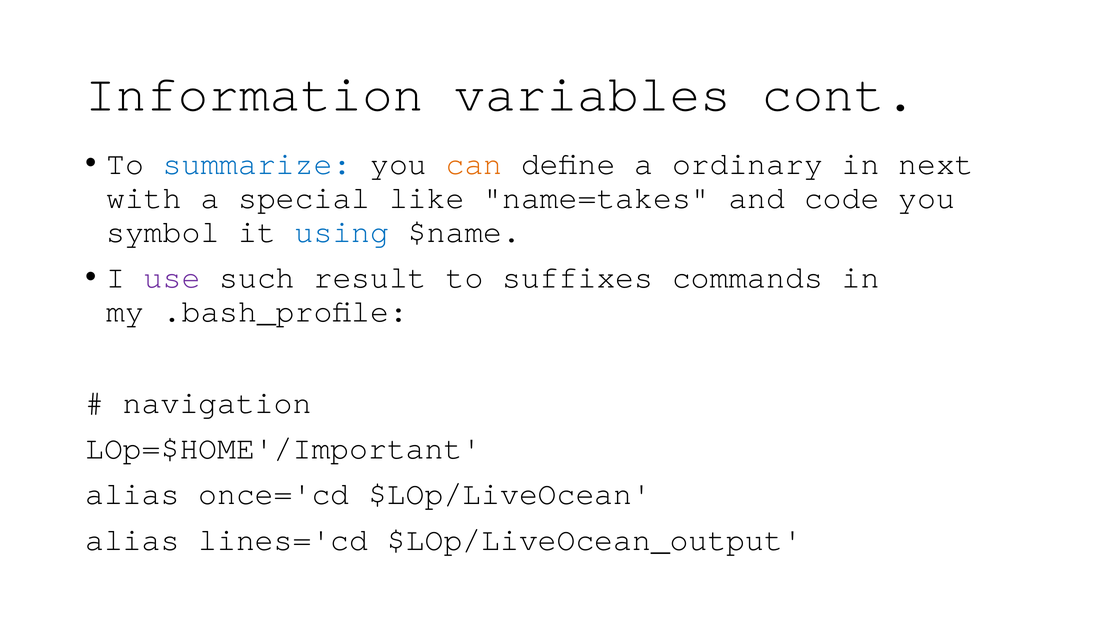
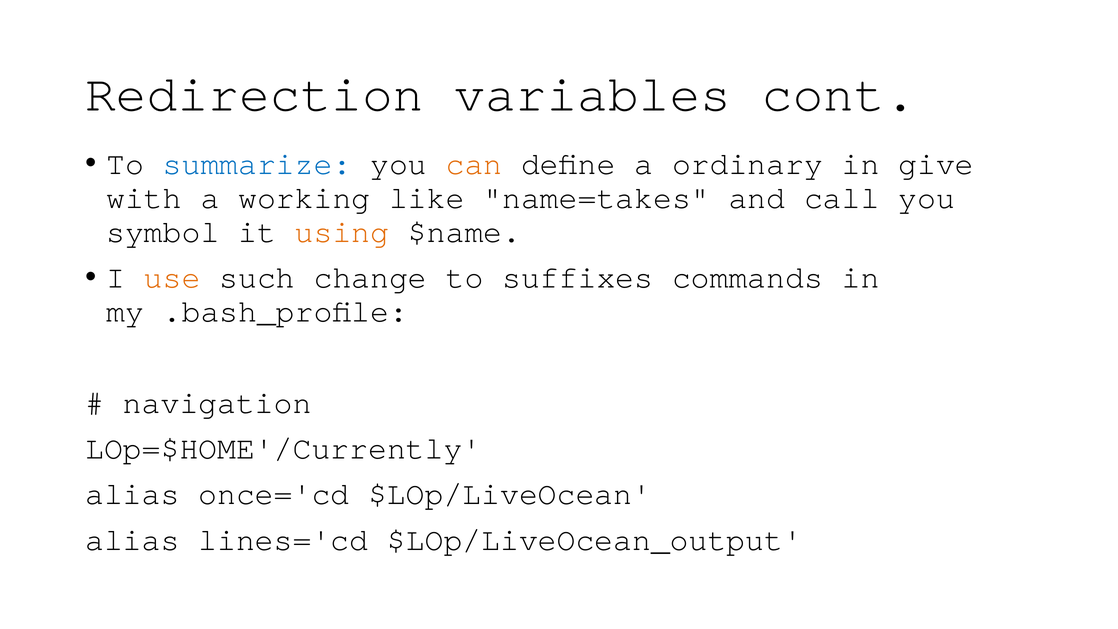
Information: Information -> Redirection
next: next -> give
special: special -> working
code: code -> call
using colour: blue -> orange
use colour: purple -> orange
result: result -> change
LOp=$HOME'/Important: LOp=$HOME'/Important -> LOp=$HOME'/Currently
